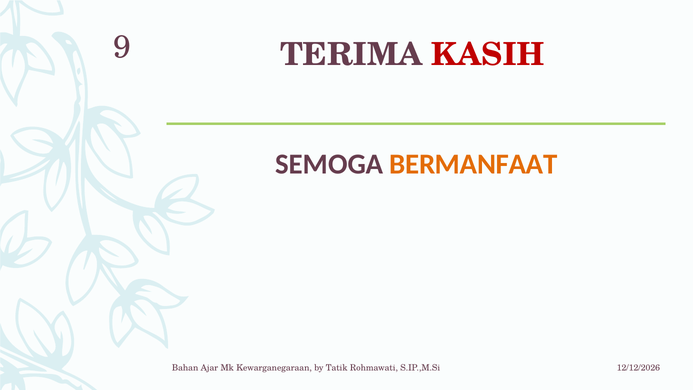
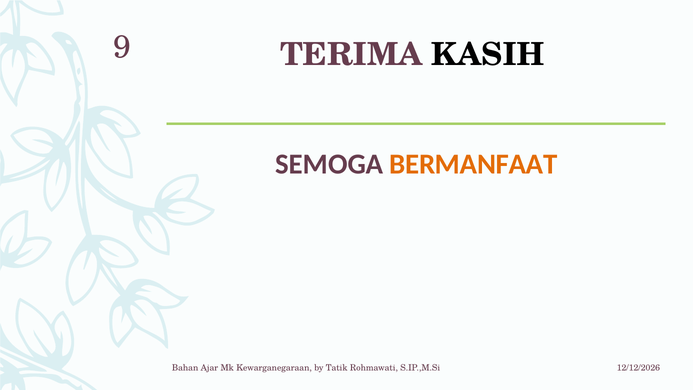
KASIH colour: red -> black
